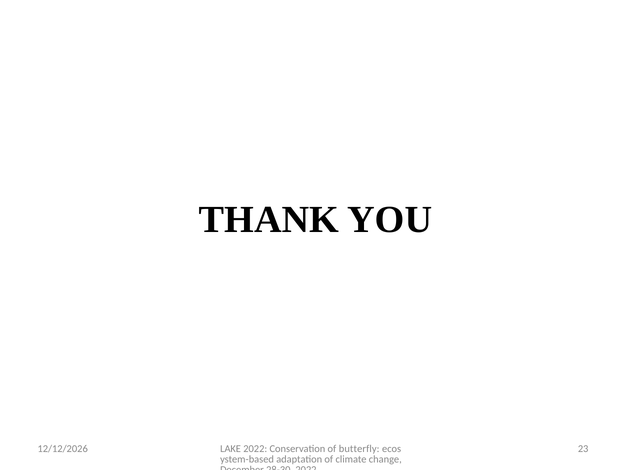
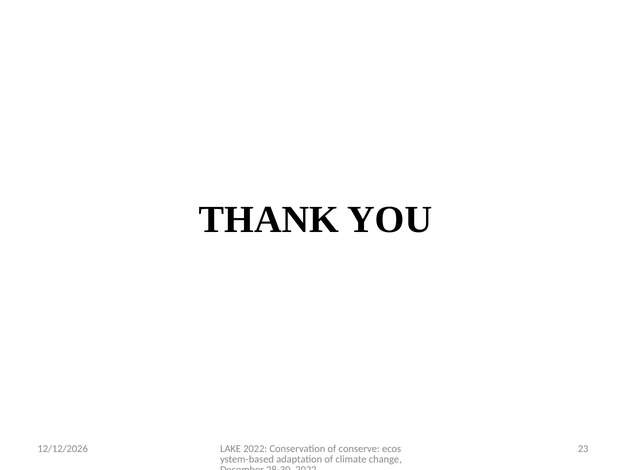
butterfly: butterfly -> conserve
